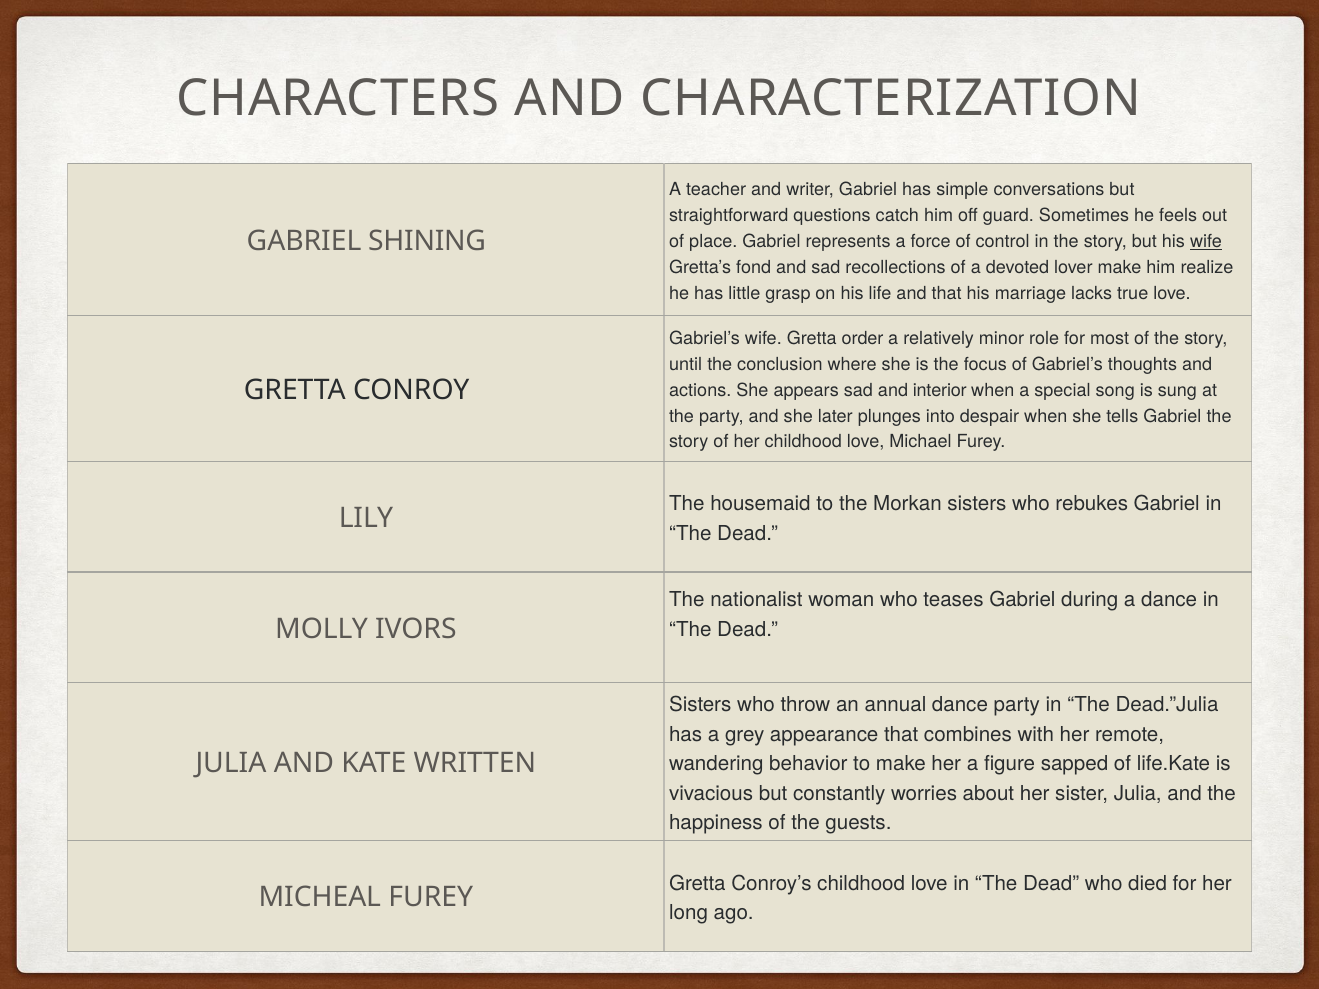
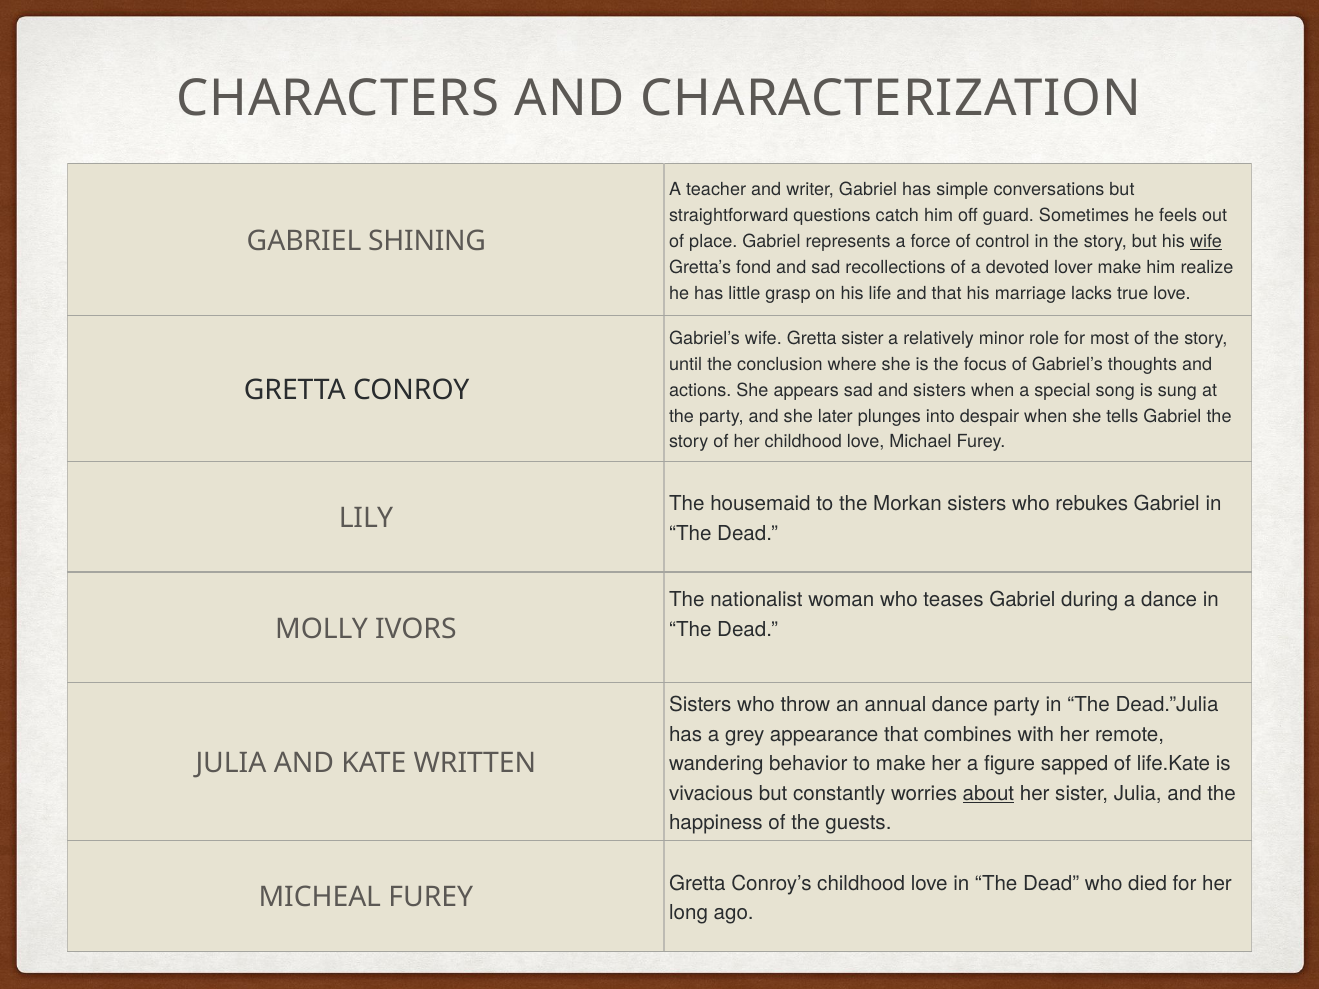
Gretta order: order -> sister
and interior: interior -> sisters
about underline: none -> present
